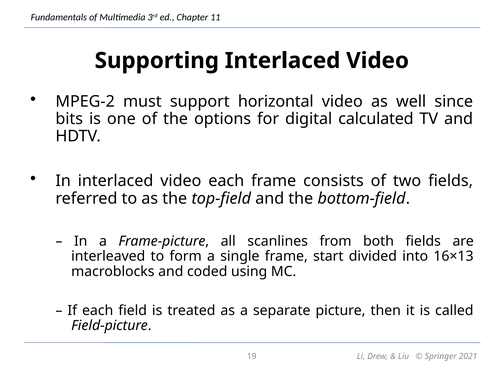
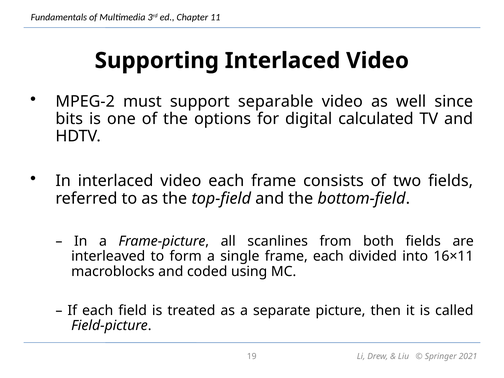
horizontal: horizontal -> separable
frame start: start -> each
16×13: 16×13 -> 16×11
